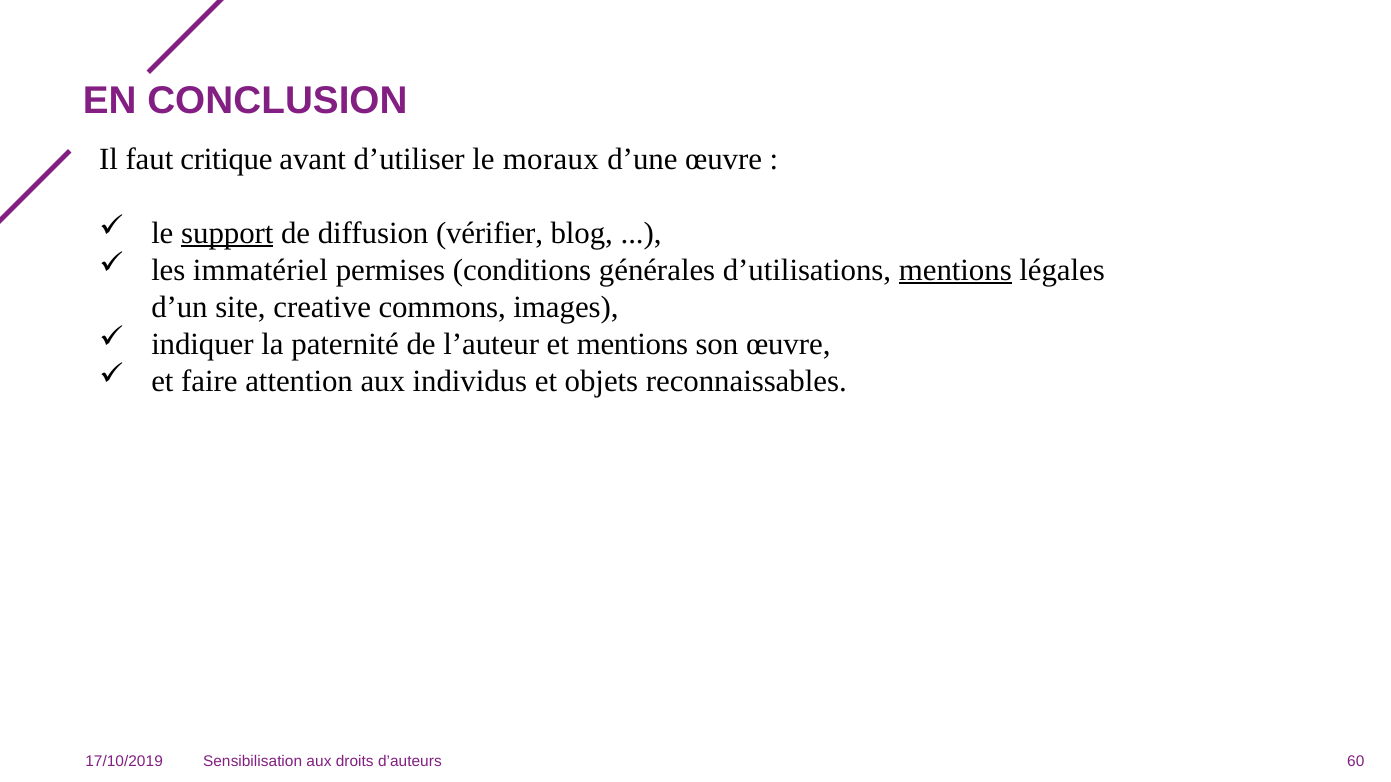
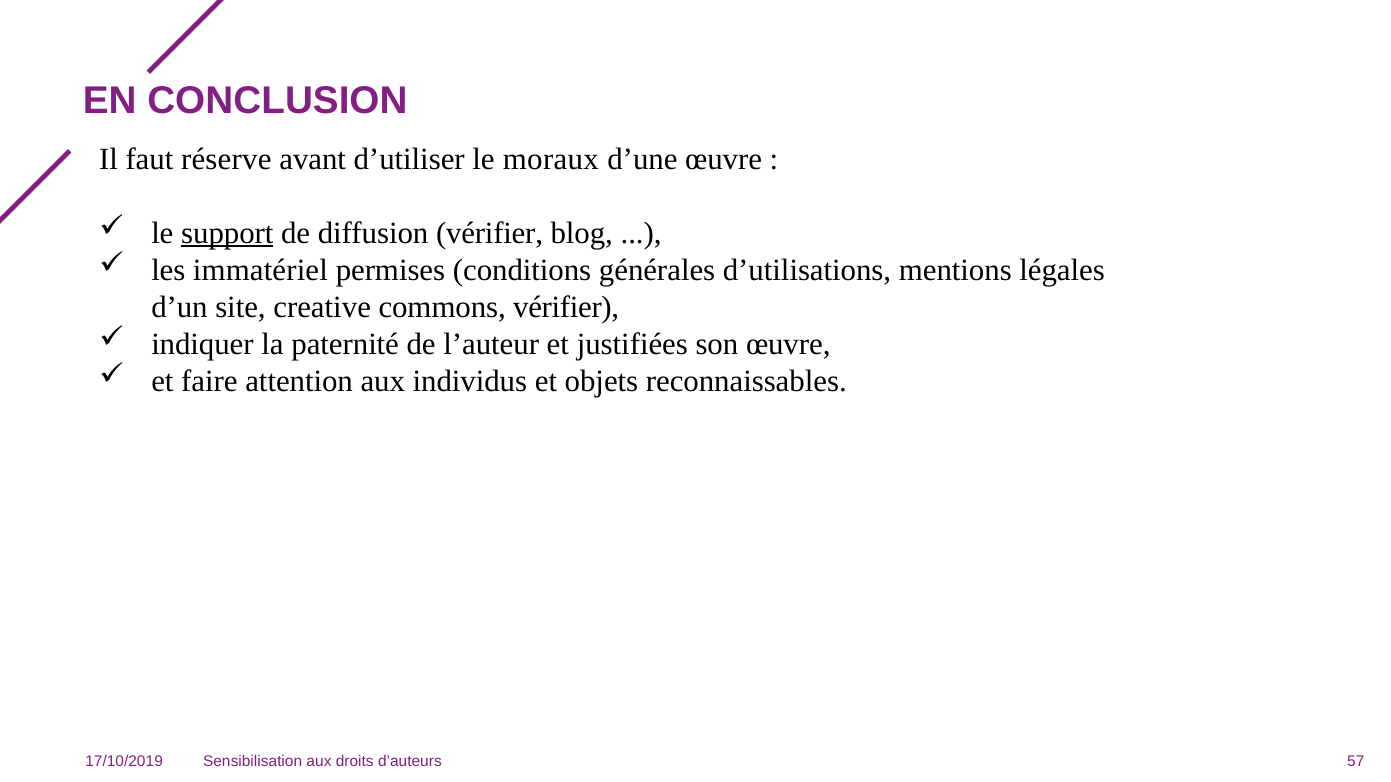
critique: critique -> réserve
mentions at (955, 270) underline: present -> none
commons images: images -> vérifier
et mentions: mentions -> justifiées
60: 60 -> 57
